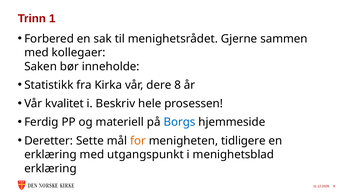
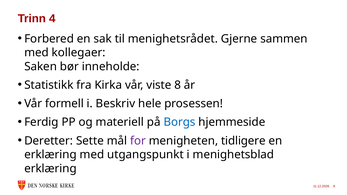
1: 1 -> 4
dere: dere -> viste
kvalitet: kvalitet -> formell
for colour: orange -> purple
